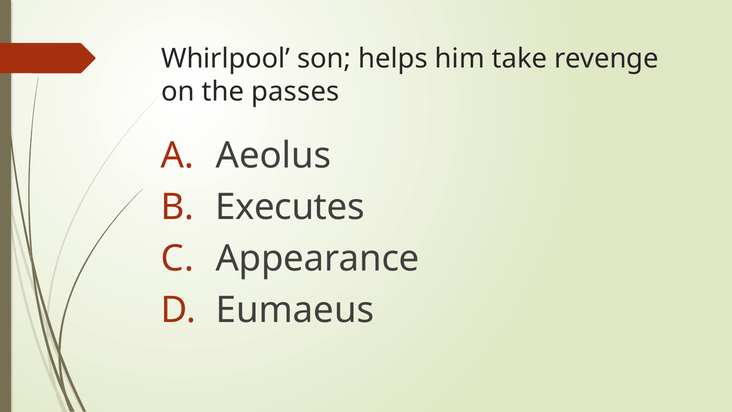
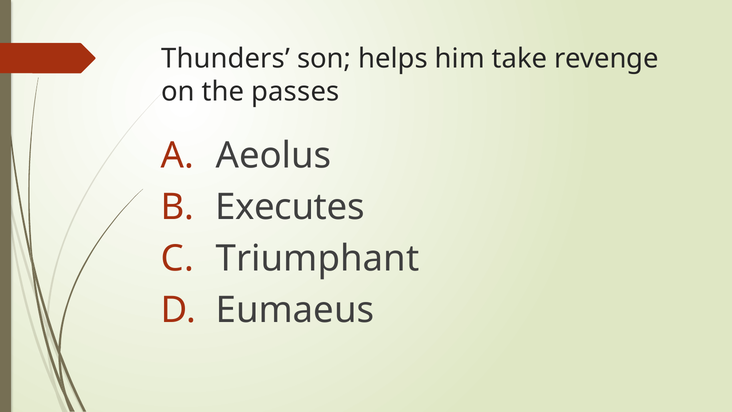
Whirlpool: Whirlpool -> Thunders
Appearance: Appearance -> Triumphant
